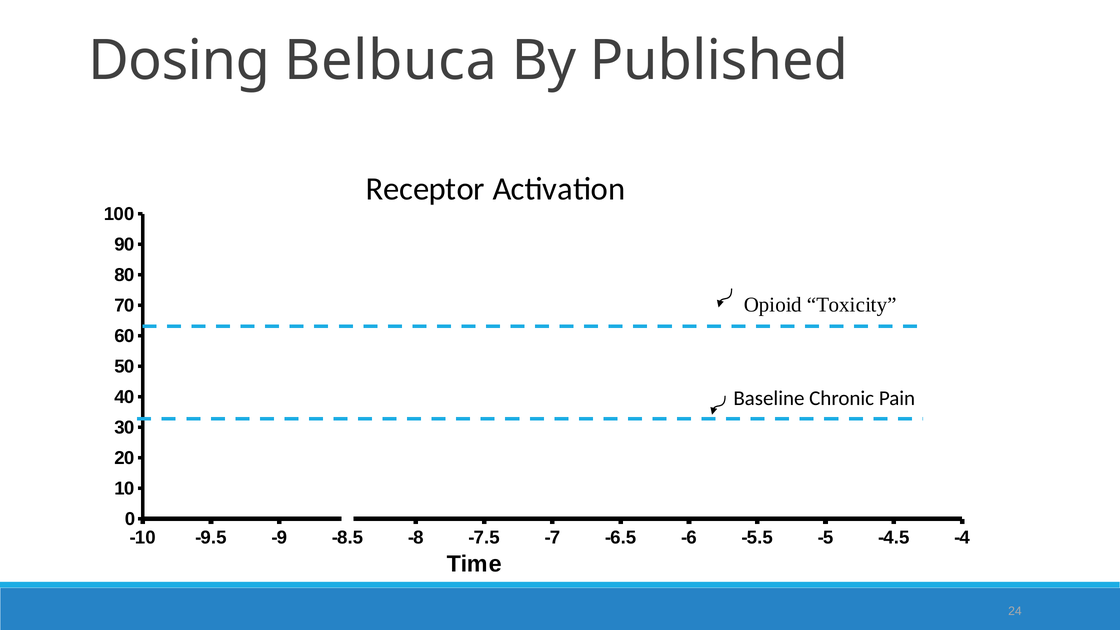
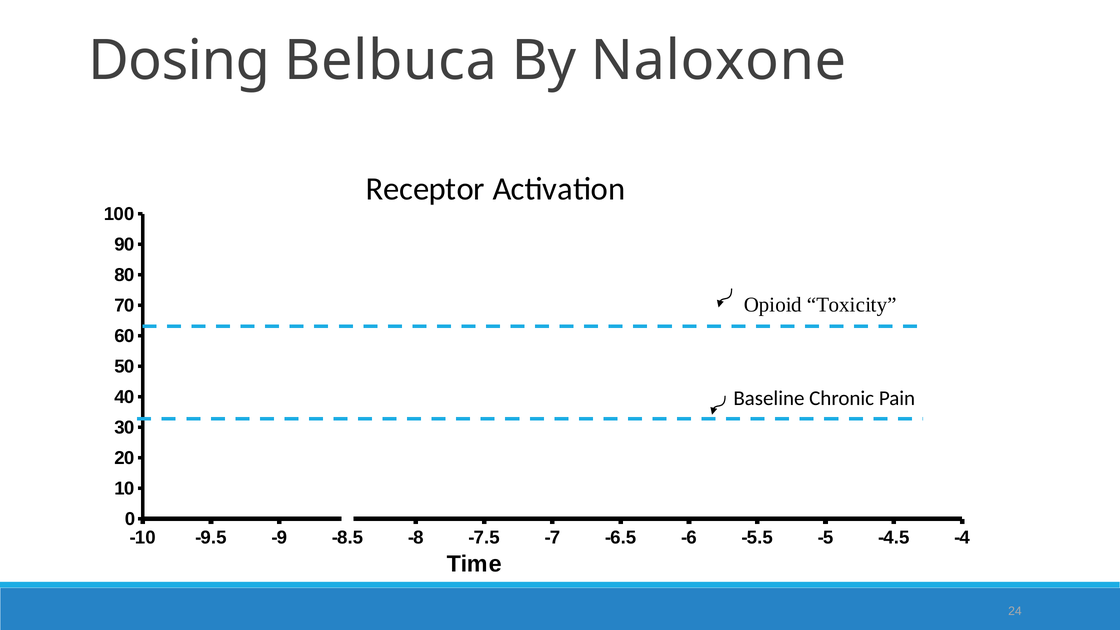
Published: Published -> Naloxone
